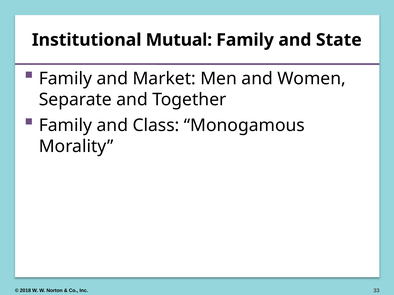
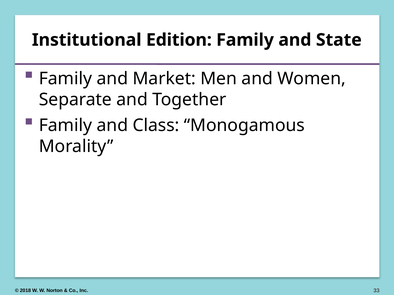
Mutual: Mutual -> Edition
